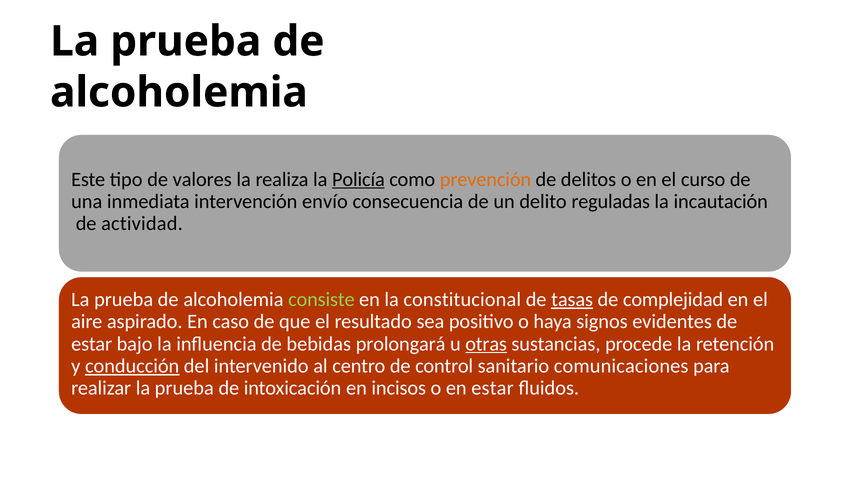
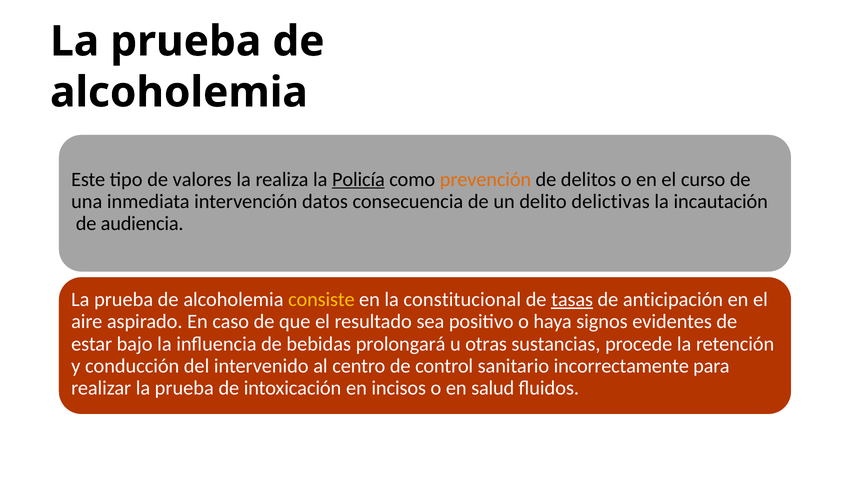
envío: envío -> datos
reguladas: reguladas -> delictivas
actividad: actividad -> audiencia
consiste colour: light green -> yellow
complejidad: complejidad -> anticipación
otras underline: present -> none
conducción underline: present -> none
comunicaciones: comunicaciones -> incorrectamente
en estar: estar -> salud
